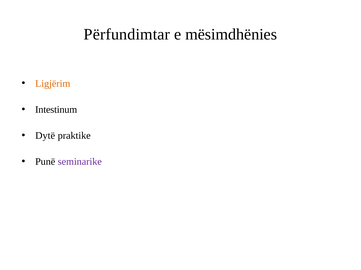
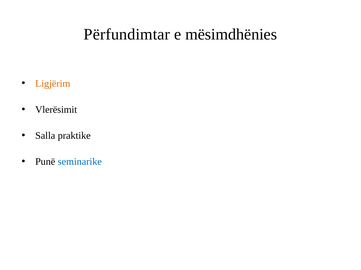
Intestinum: Intestinum -> Vlerësimit
Dytë: Dytë -> Salla
seminarike colour: purple -> blue
